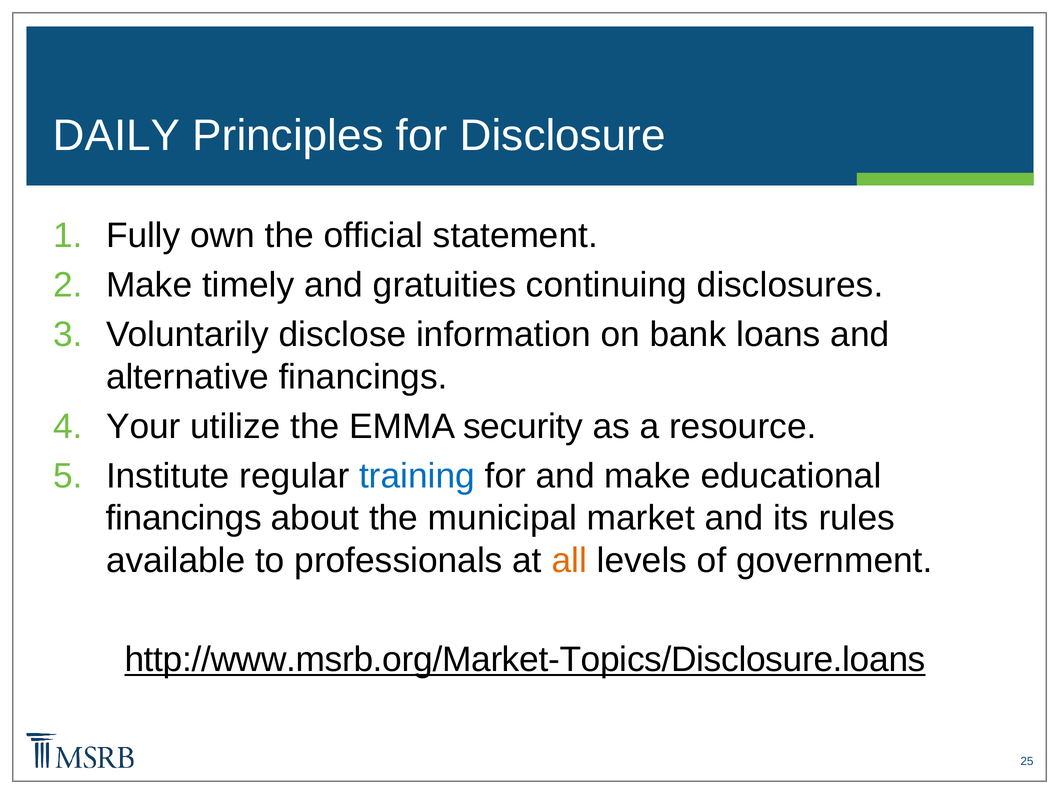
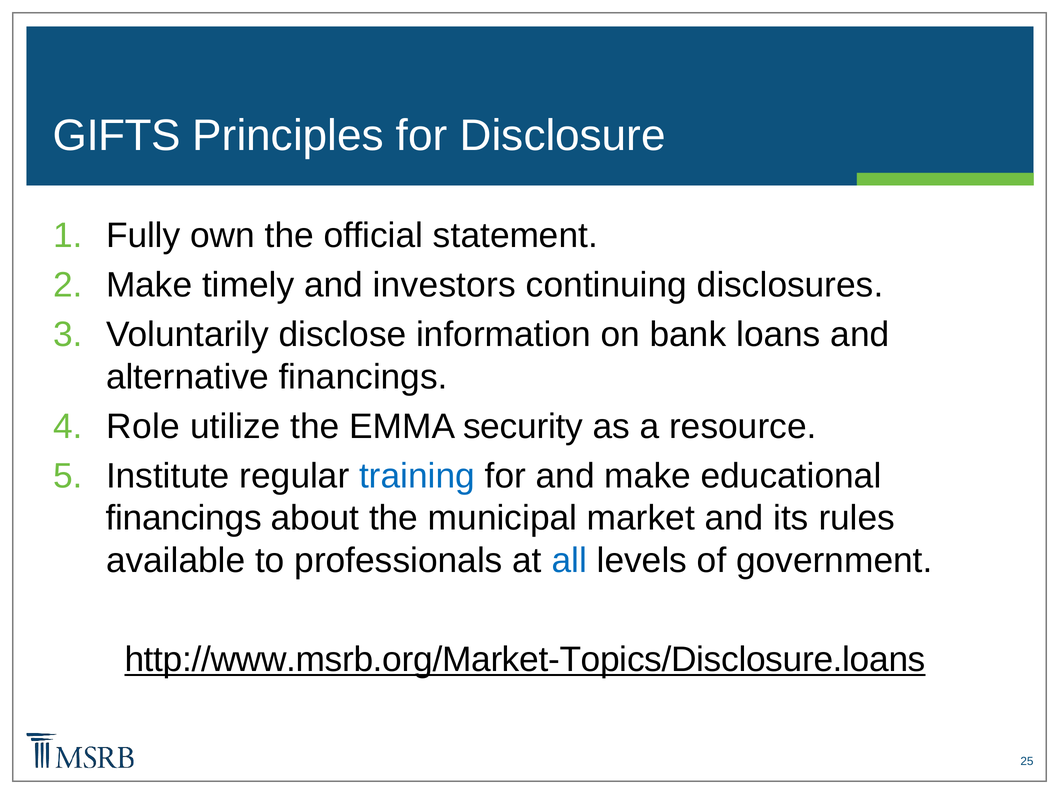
DAILY: DAILY -> GIFTS
gratuities: gratuities -> investors
Your: Your -> Role
all colour: orange -> blue
